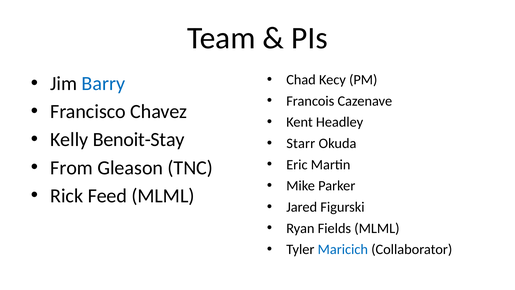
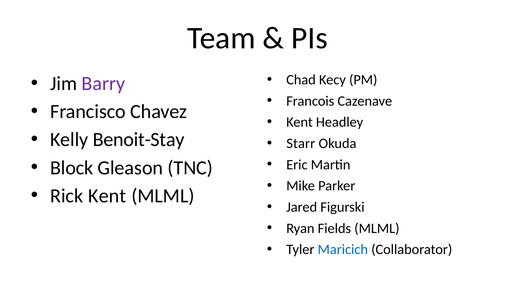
Barry colour: blue -> purple
From: From -> Block
Rick Feed: Feed -> Kent
